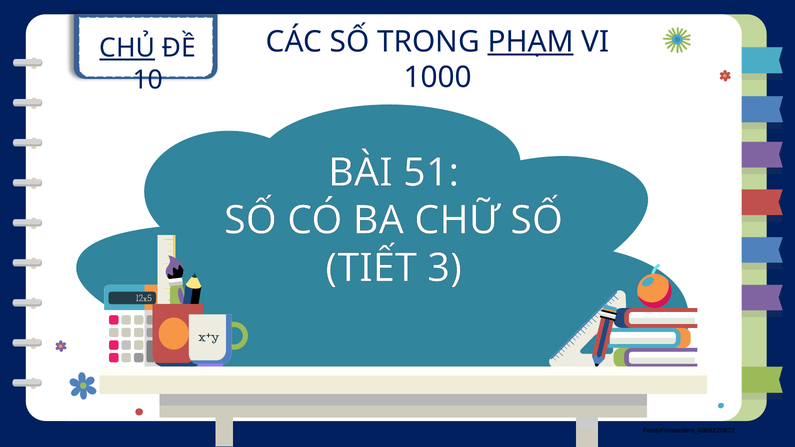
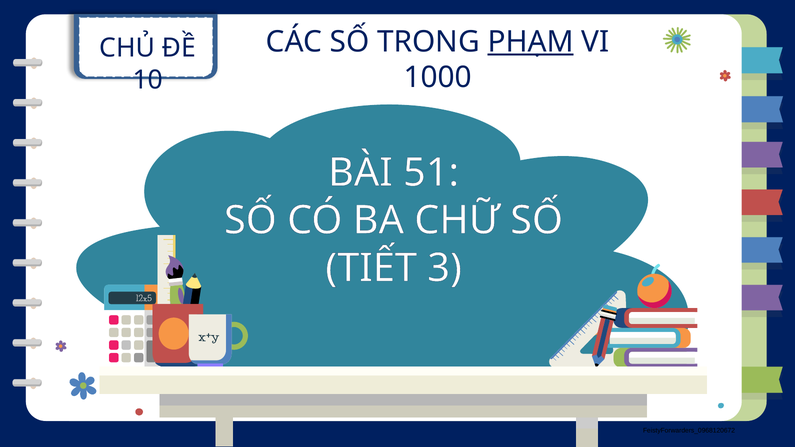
CHỦ underline: present -> none
